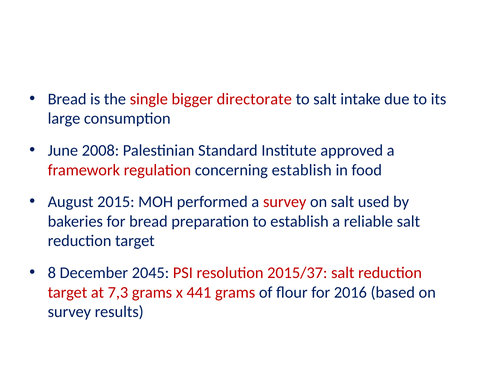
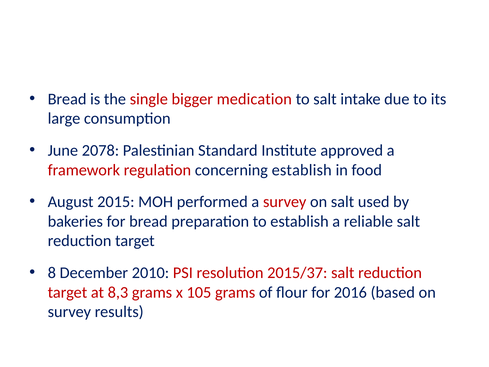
directorate: directorate -> medication
2008: 2008 -> 2078
2045: 2045 -> 2010
7,3: 7,3 -> 8,3
441: 441 -> 105
